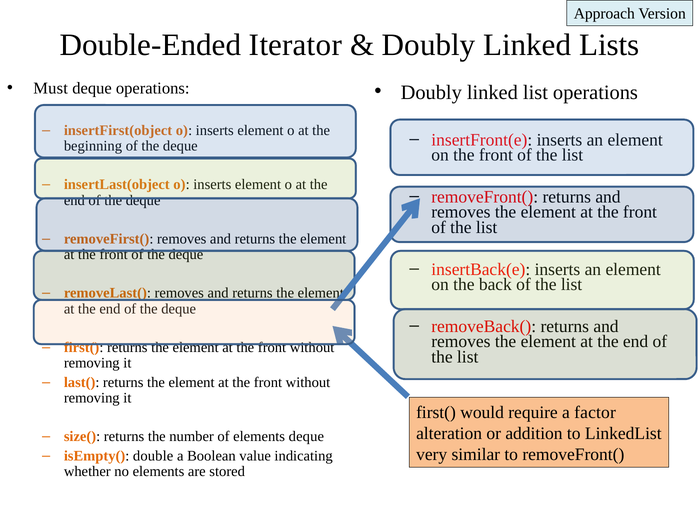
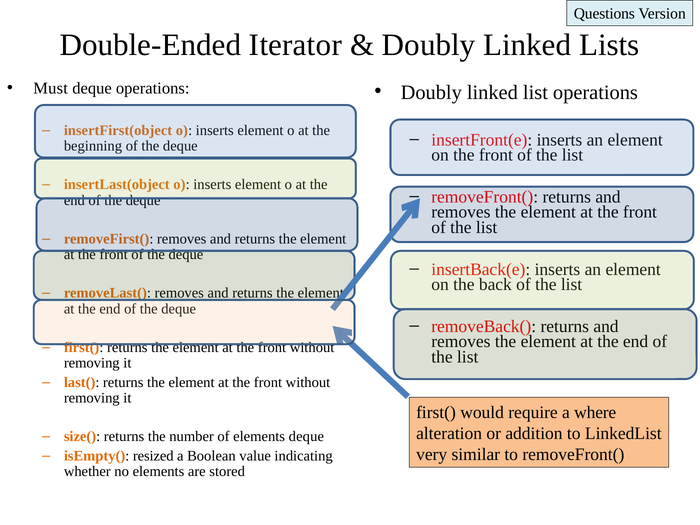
Approach: Approach -> Questions
factor: factor -> where
double: double -> resized
